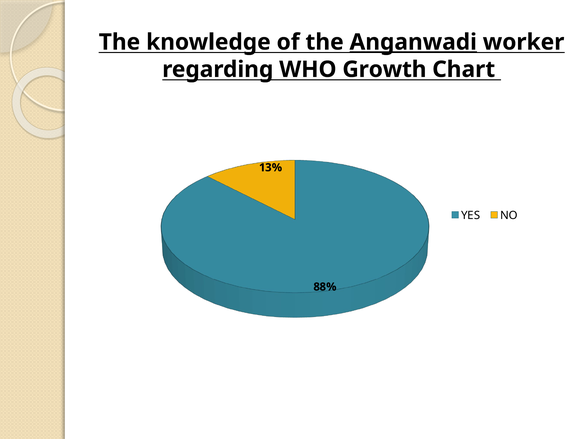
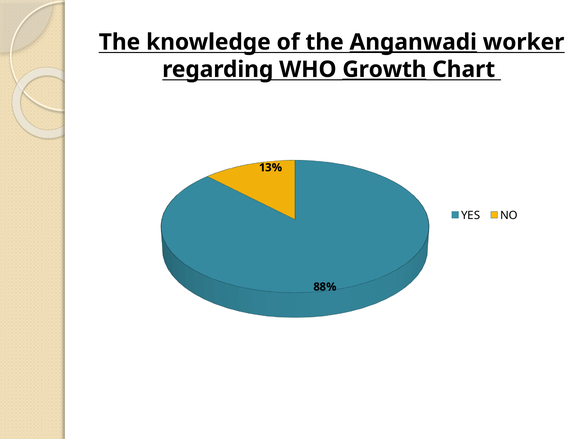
Growth underline: none -> present
